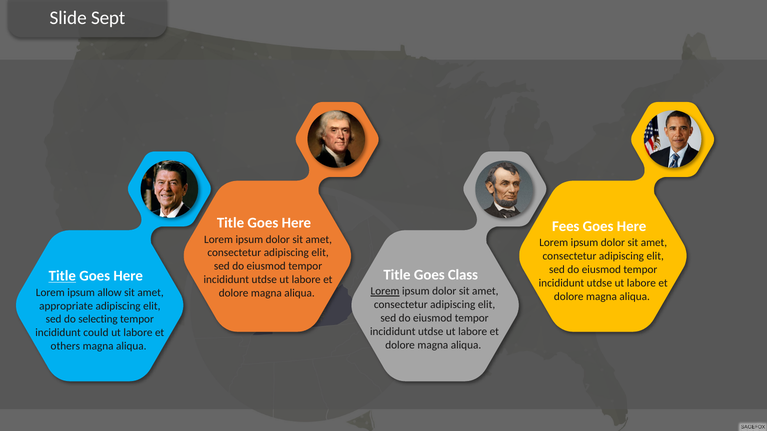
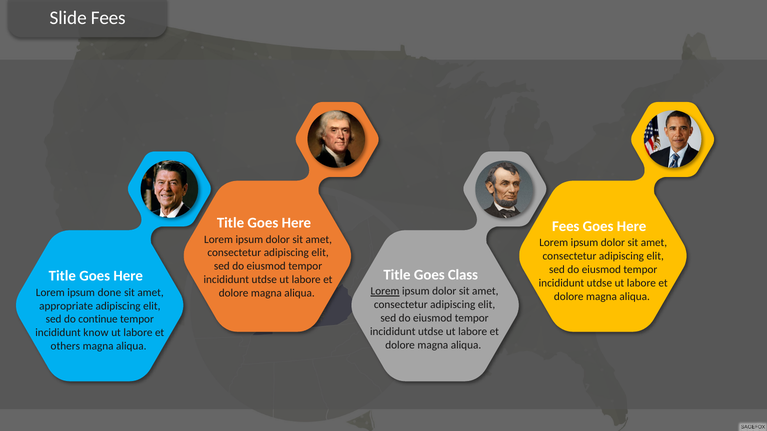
Slide Sept: Sept -> Fees
Title at (62, 276) underline: present -> none
allow: allow -> done
selecting: selecting -> continue
could: could -> know
